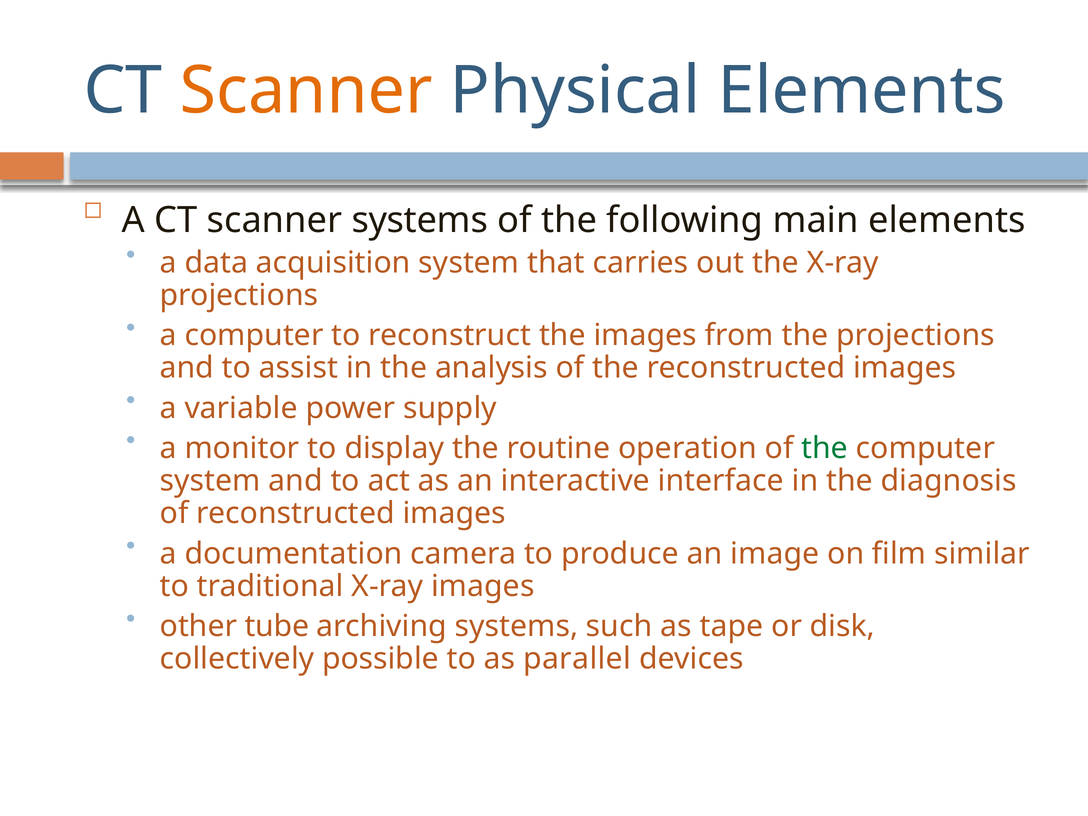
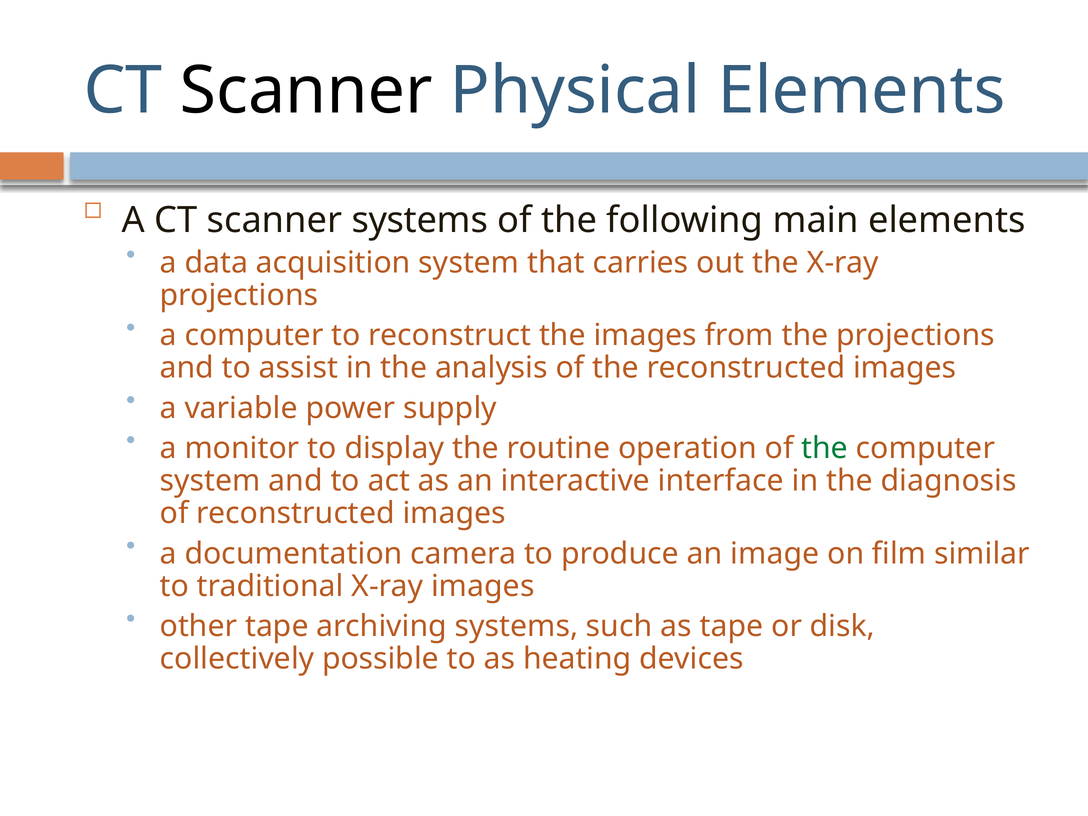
Scanner at (306, 91) colour: orange -> black
other tube: tube -> tape
parallel: parallel -> heating
